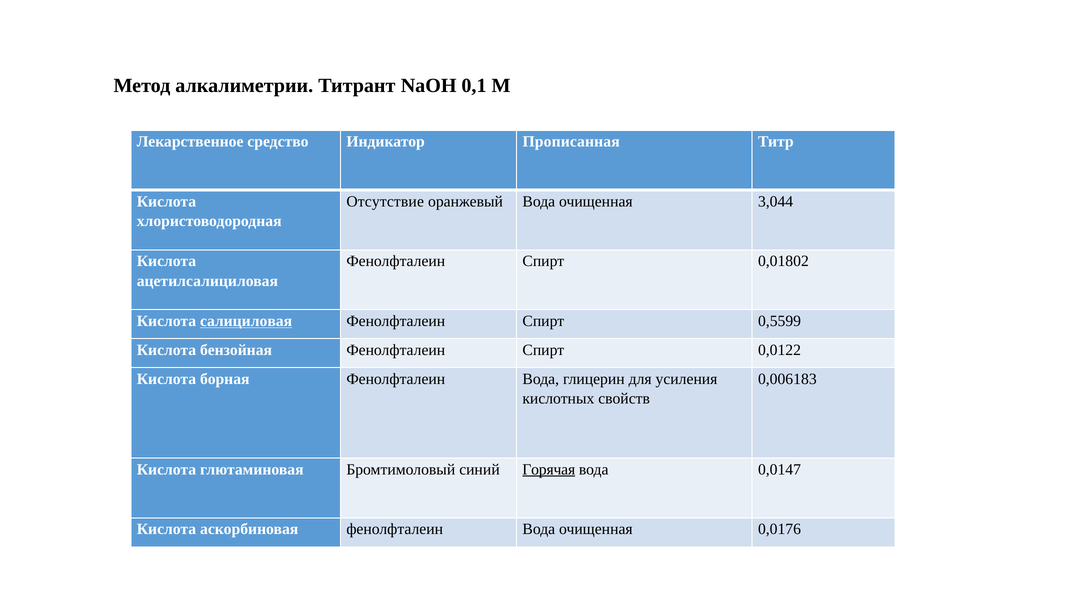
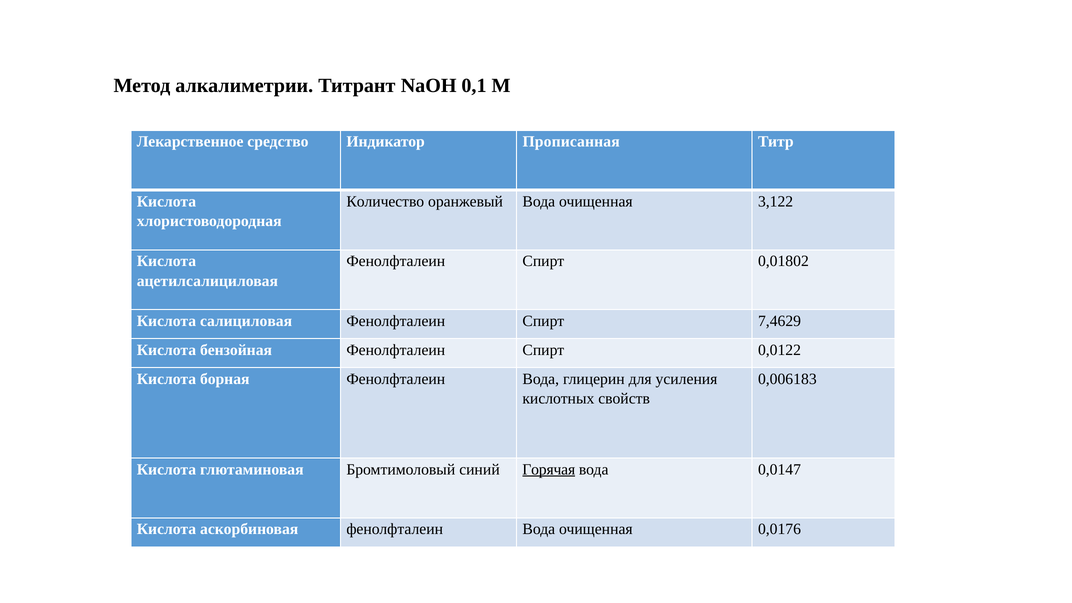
Отсутствие: Отсутствие -> Количество
3,044: 3,044 -> 3,122
салициловая underline: present -> none
0,5599: 0,5599 -> 7,4629
